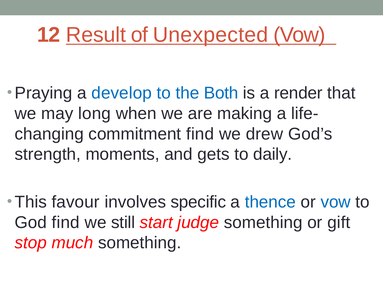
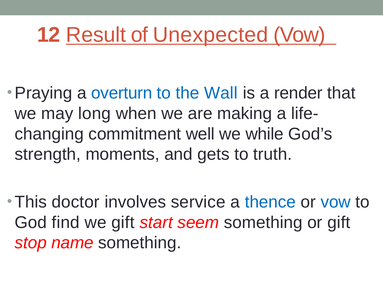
develop: develop -> overturn
Both: Both -> Wall
commitment find: find -> well
drew: drew -> while
daily: daily -> truth
favour: favour -> doctor
specific: specific -> service
we still: still -> gift
judge: judge -> seem
much: much -> name
